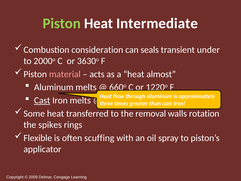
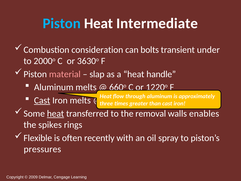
Piston at (62, 23) colour: light green -> light blue
seals: seals -> bolts
acts: acts -> slap
almost: almost -> handle
heat at (56, 113) underline: none -> present
rotation: rotation -> enables
scuffing: scuffing -> recently
applicator: applicator -> pressures
